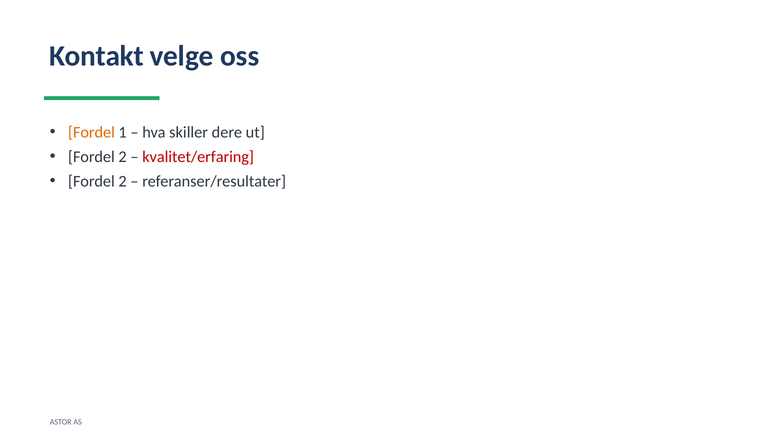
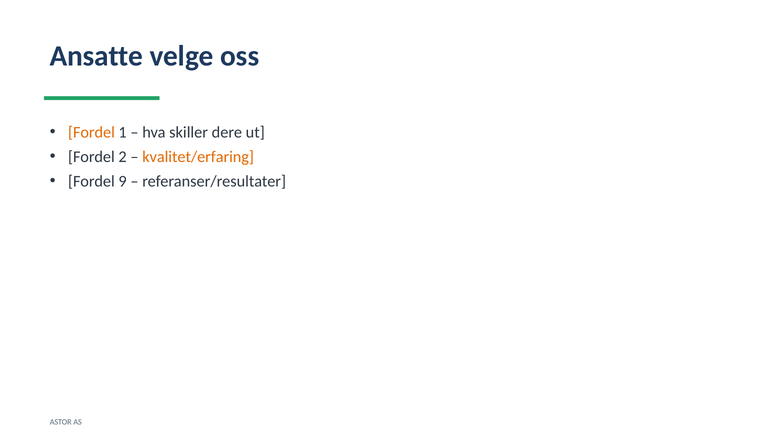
Kontakt: Kontakt -> Ansatte
kvalitet/erfaring colour: red -> orange
2 at (123, 181): 2 -> 9
